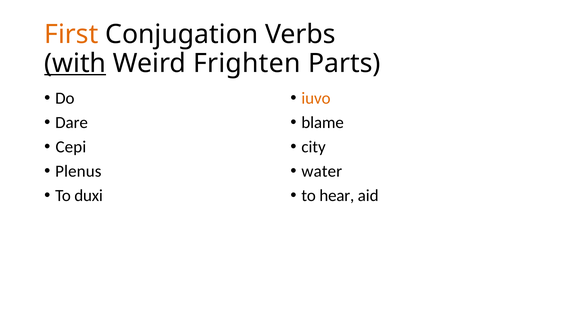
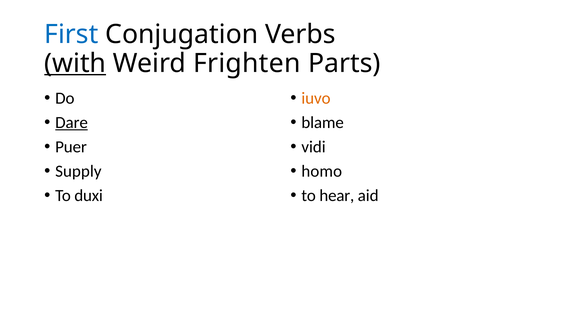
First colour: orange -> blue
Dare underline: none -> present
Cepi: Cepi -> Puer
city: city -> vidi
Plenus: Plenus -> Supply
water: water -> homo
